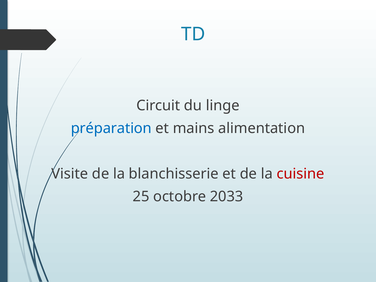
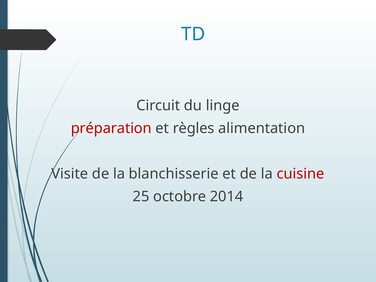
préparation colour: blue -> red
mains: mains -> règles
2033: 2033 -> 2014
